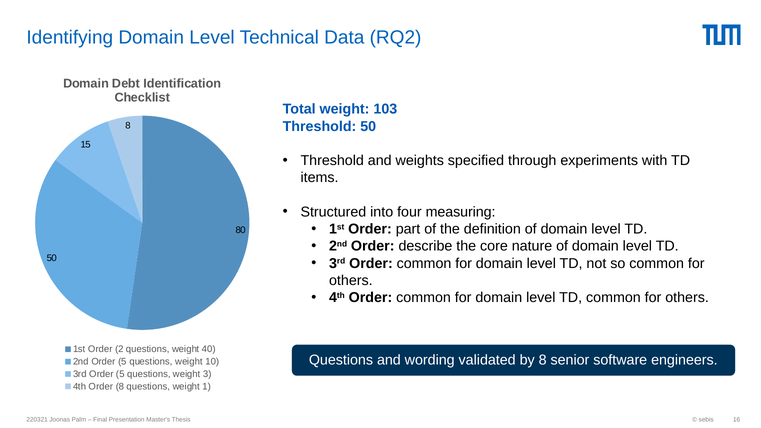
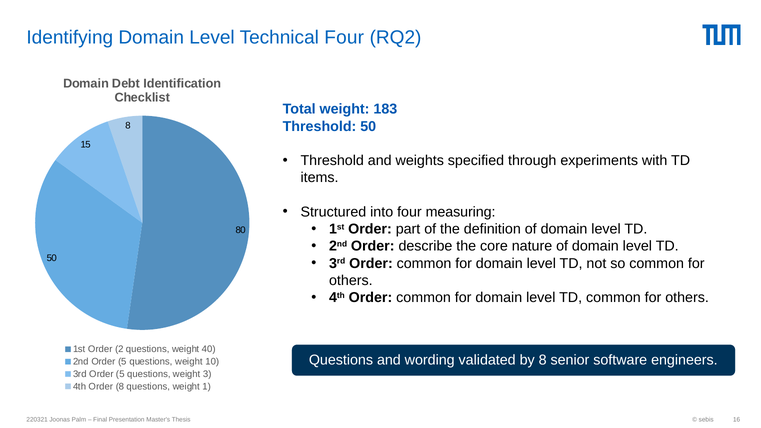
Technical Data: Data -> Four
103: 103 -> 183
